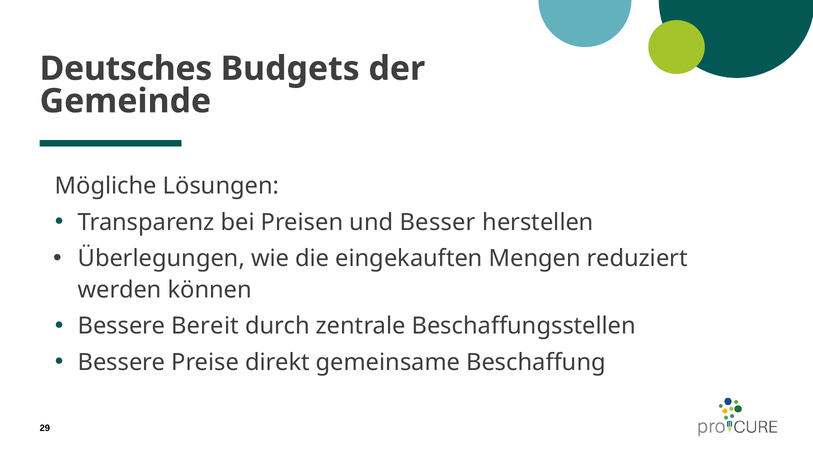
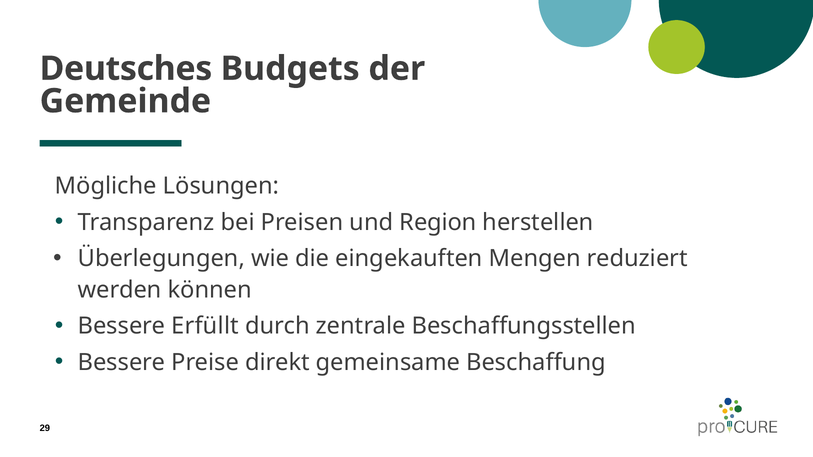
Besser: Besser -> Region
Bereit: Bereit -> Erfüllt
